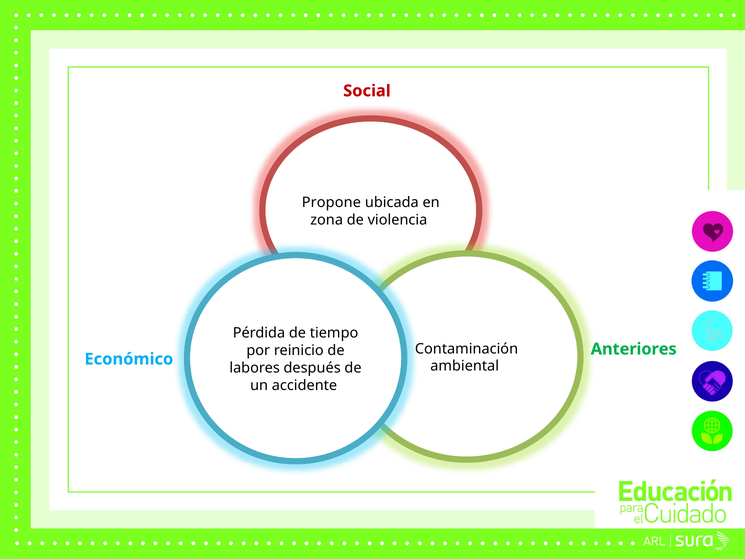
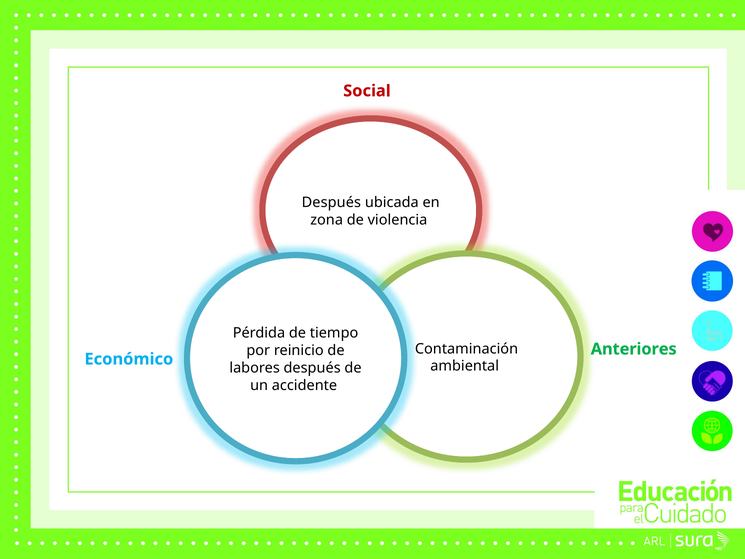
Propone at (331, 203): Propone -> Después
